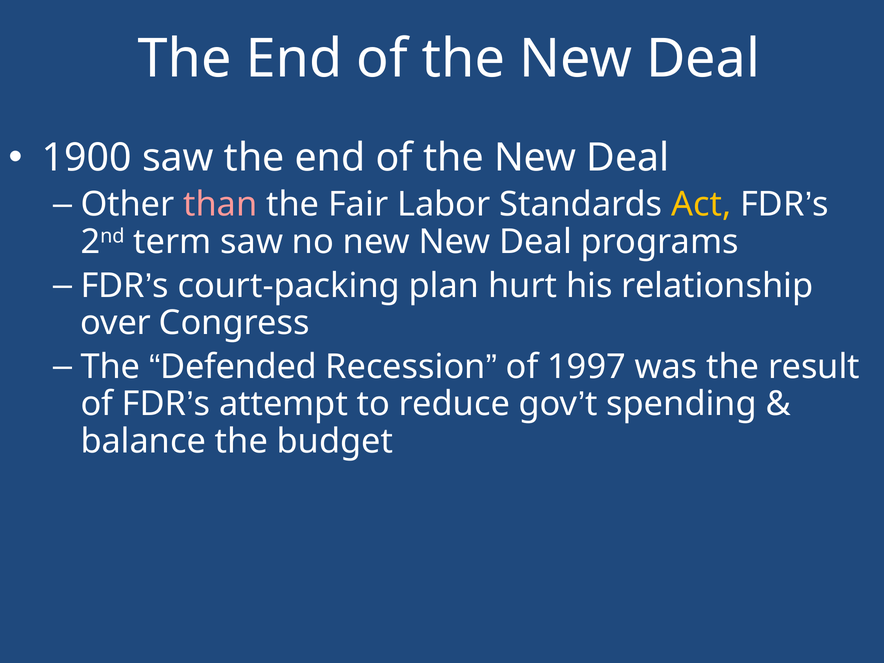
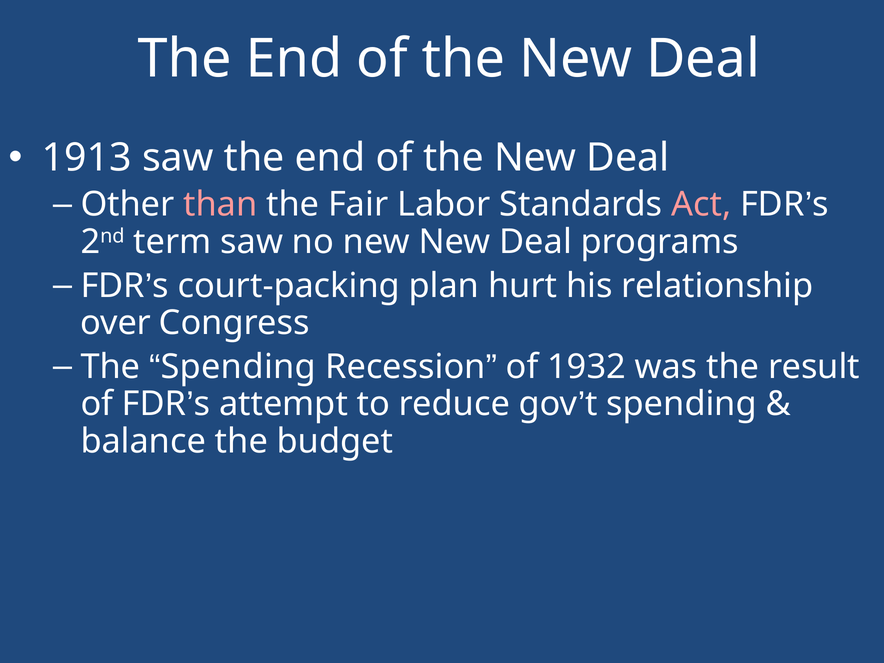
1900: 1900 -> 1913
Act colour: yellow -> pink
Defended at (239, 367): Defended -> Spending
1997: 1997 -> 1932
